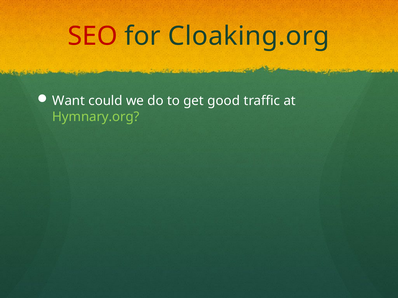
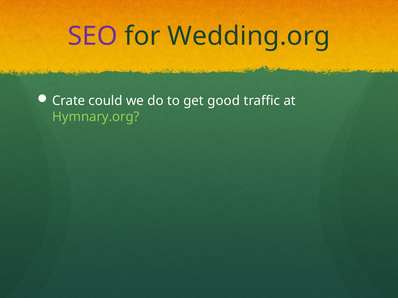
SEO colour: red -> purple
Cloaking.org: Cloaking.org -> Wedding.org
Want: Want -> Crate
